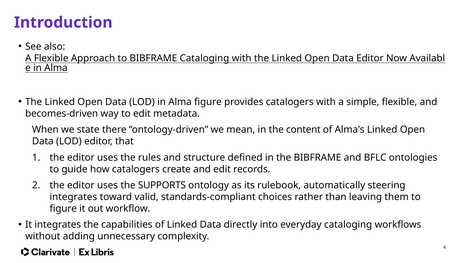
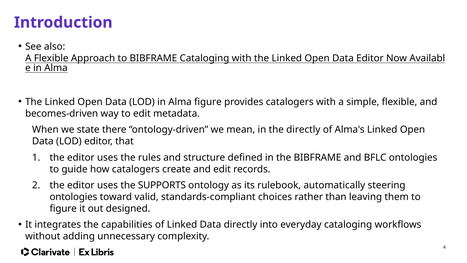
the content: content -> directly
integrates at (73, 197): integrates -> ontologies
workflow: workflow -> designed
